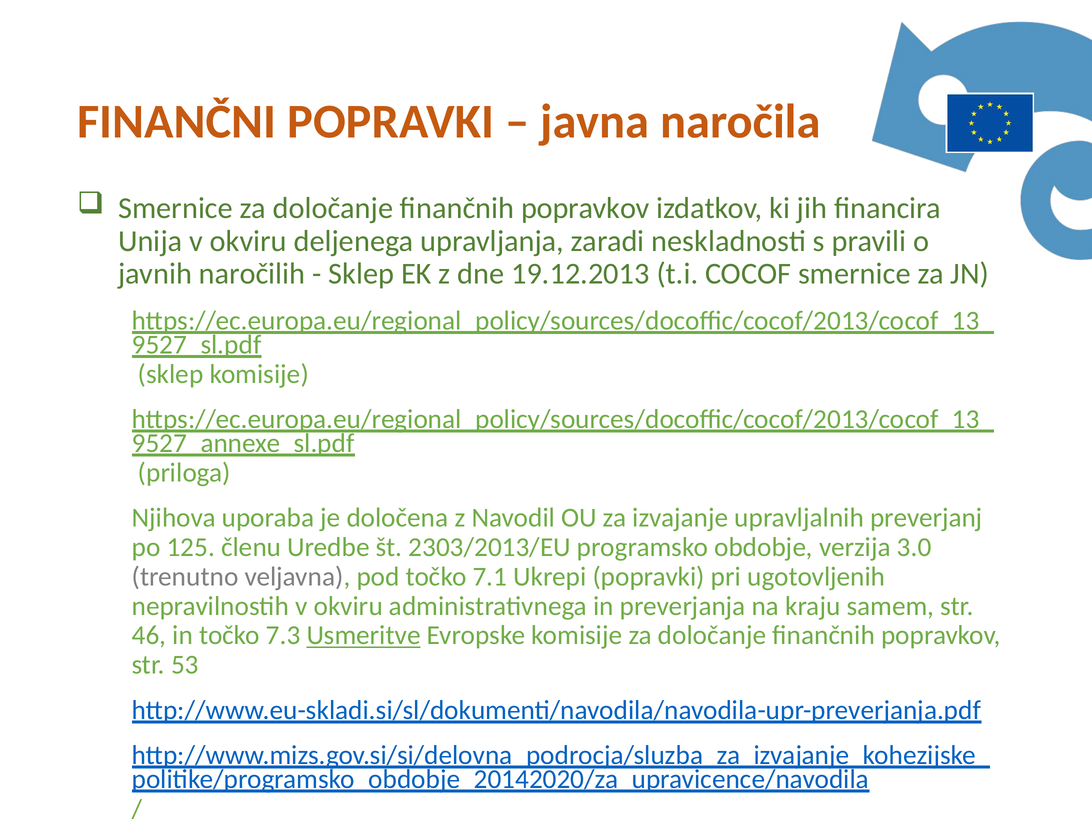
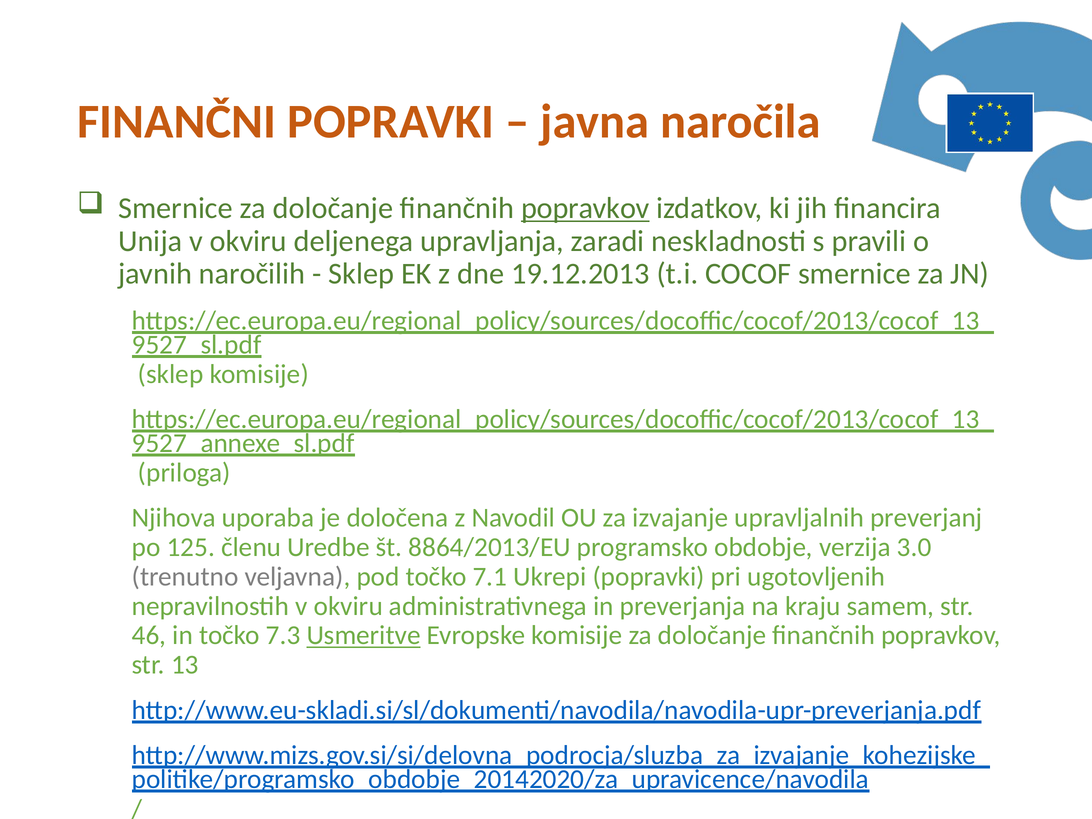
popravkov at (585, 208) underline: none -> present
2303/2013/EU: 2303/2013/EU -> 8864/2013/EU
53: 53 -> 13
